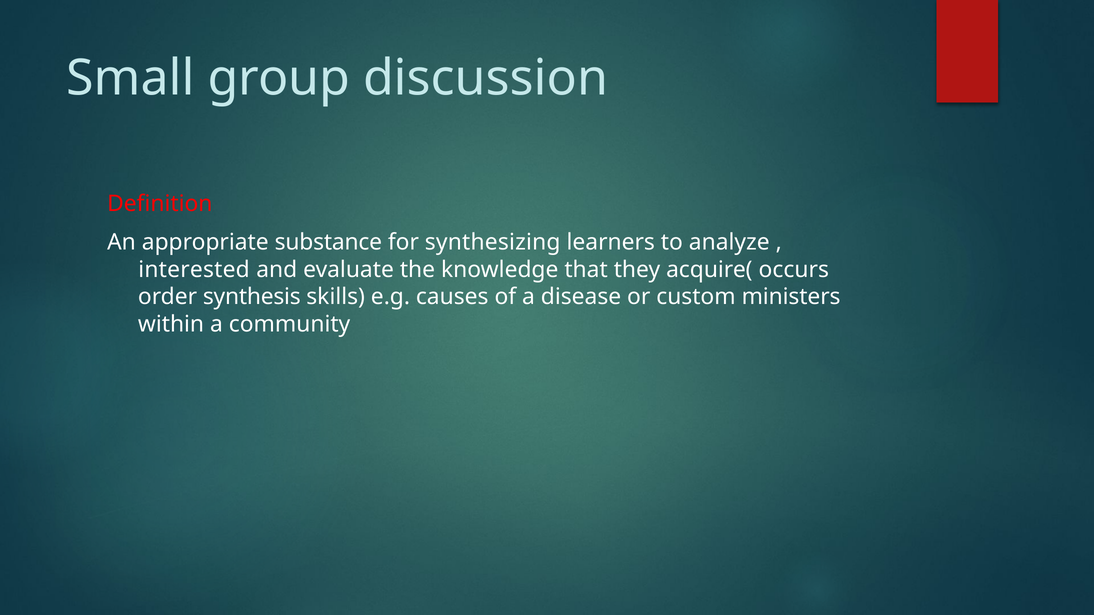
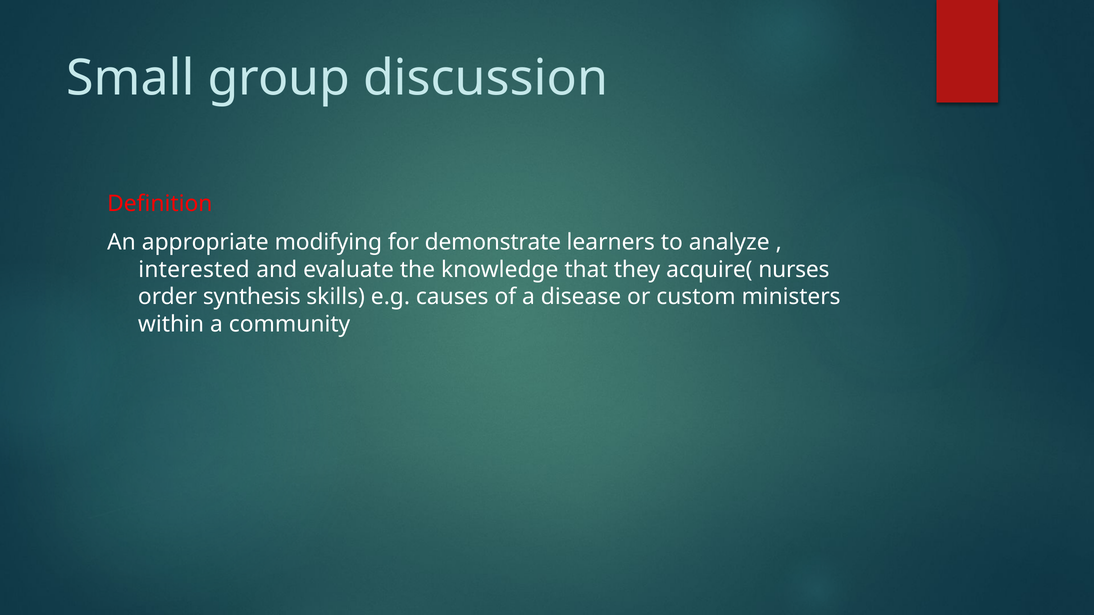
substance: substance -> modifying
synthesizing: synthesizing -> demonstrate
occurs: occurs -> nurses
